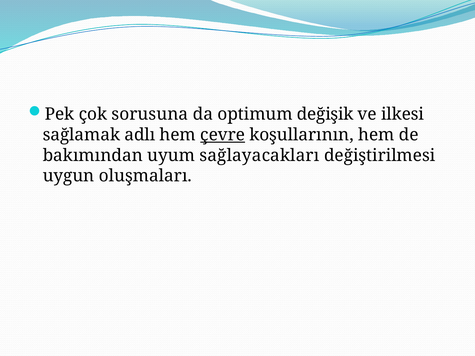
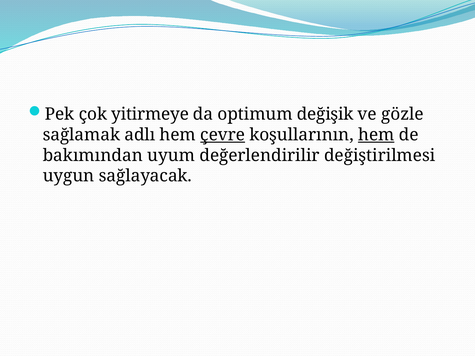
sorusuna: sorusuna -> yitirmeye
ilkesi: ilkesi -> gözle
hem at (376, 135) underline: none -> present
sağlayacakları: sağlayacakları -> değerlendirilir
oluşmaları: oluşmaları -> sağlayacak
